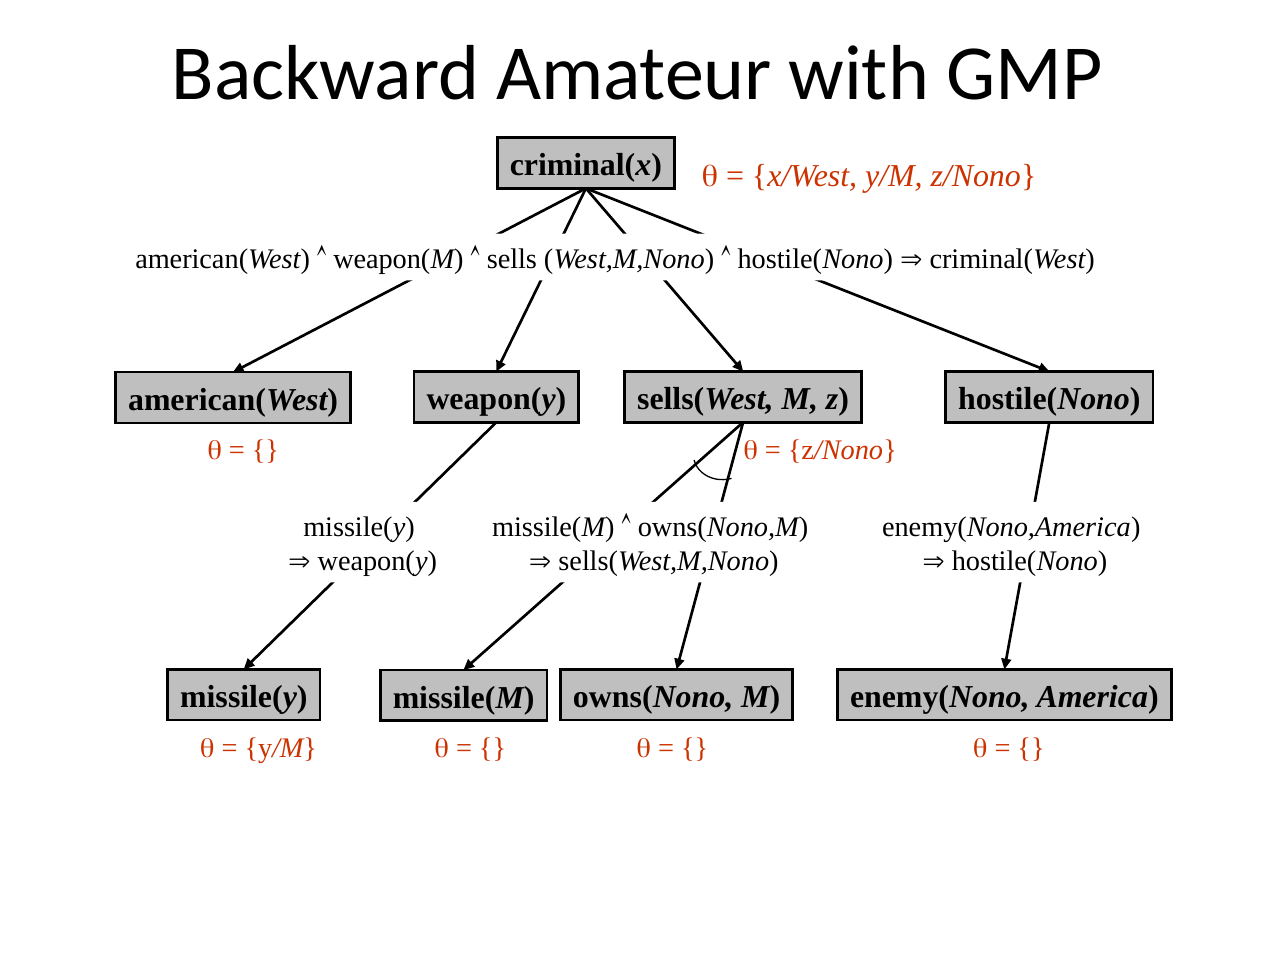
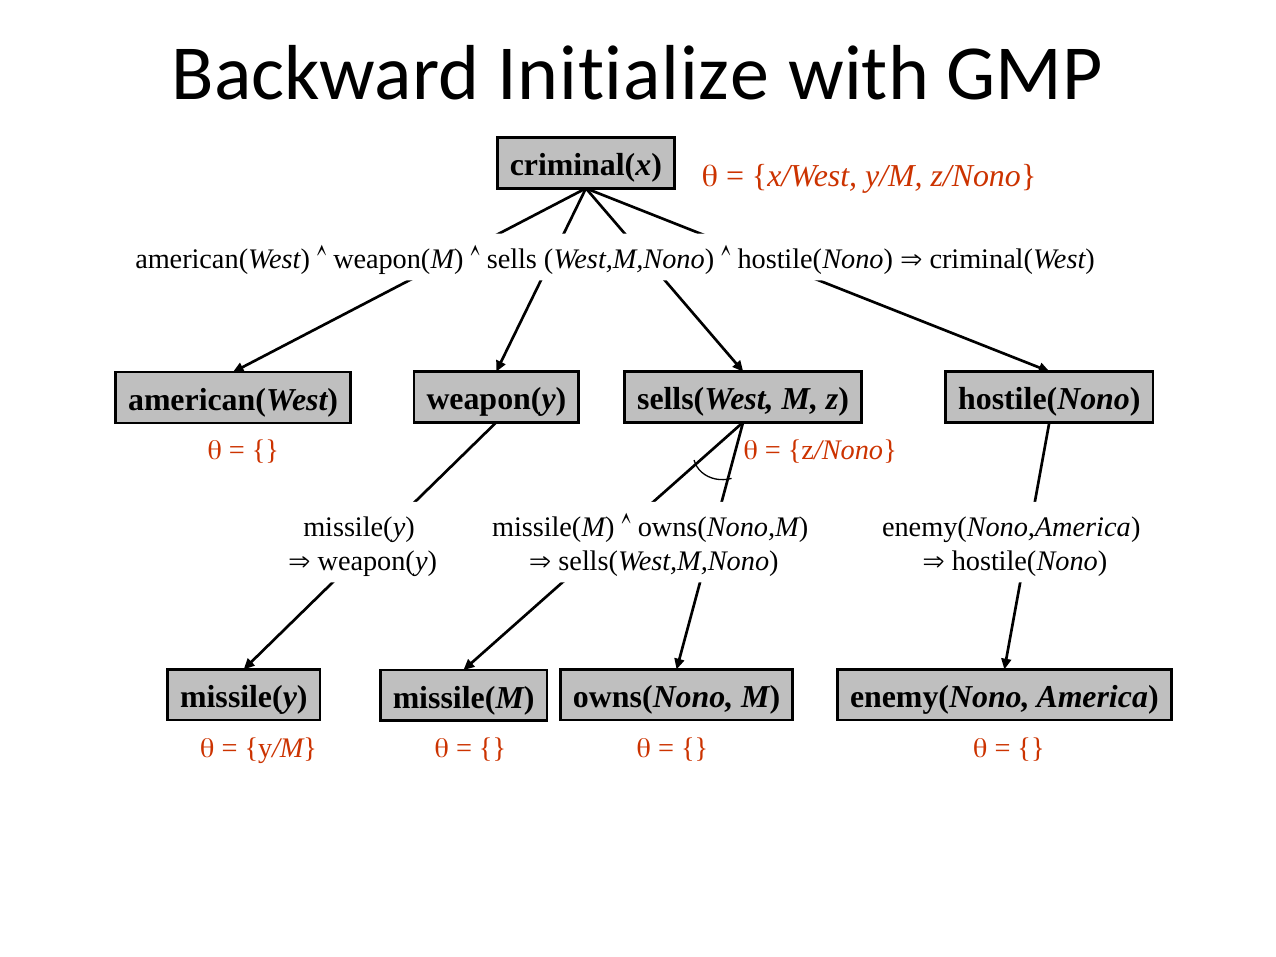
Amateur: Amateur -> Initialize
